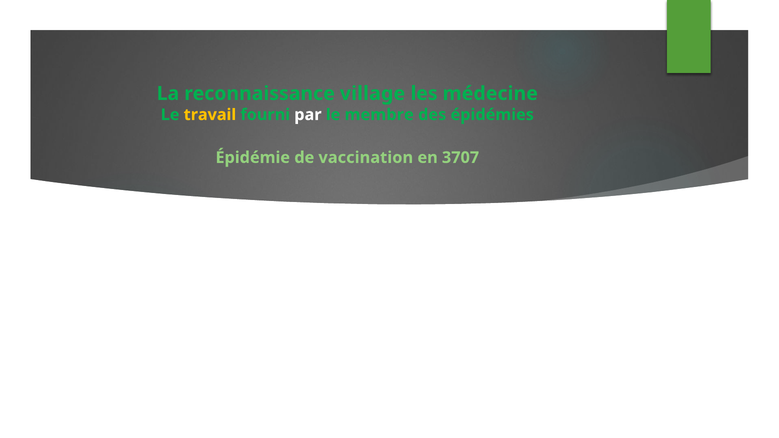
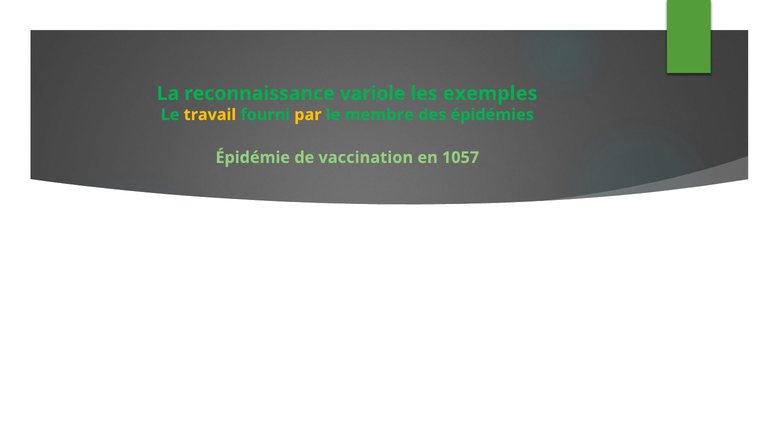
village: village -> variole
médecine: médecine -> exemples
par colour: white -> yellow
3707: 3707 -> 1057
